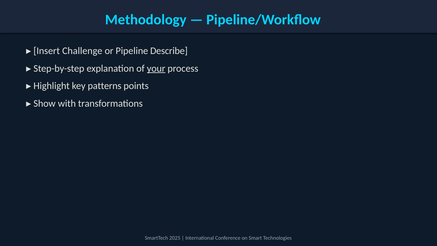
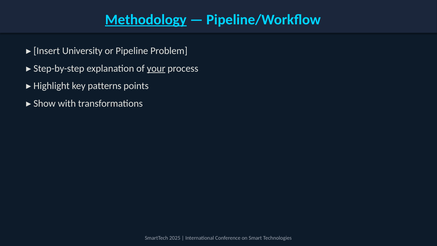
Methodology underline: none -> present
Challenge: Challenge -> University
Describe: Describe -> Problem
